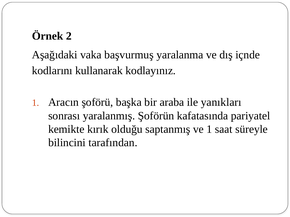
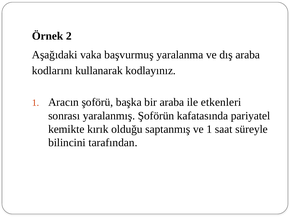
dış içnde: içnde -> araba
yanıkları: yanıkları -> etkenleri
